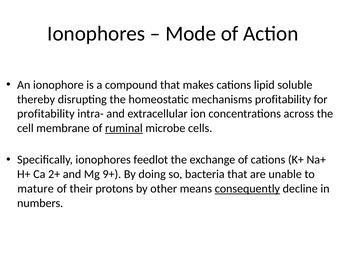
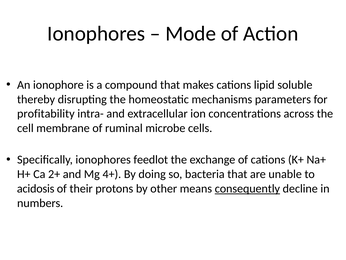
mechanisms profitability: profitability -> parameters
ruminal underline: present -> none
9+: 9+ -> 4+
mature: mature -> acidosis
